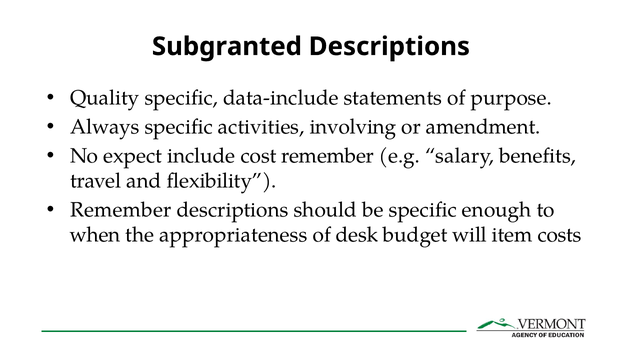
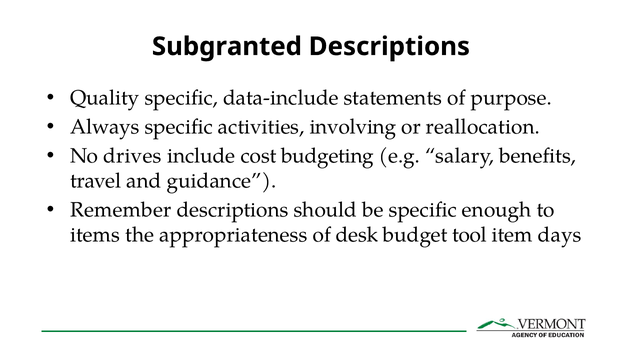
amendment: amendment -> reallocation
expect: expect -> drives
cost remember: remember -> budgeting
flexibility: flexibility -> guidance
when: when -> items
will: will -> tool
costs: costs -> days
